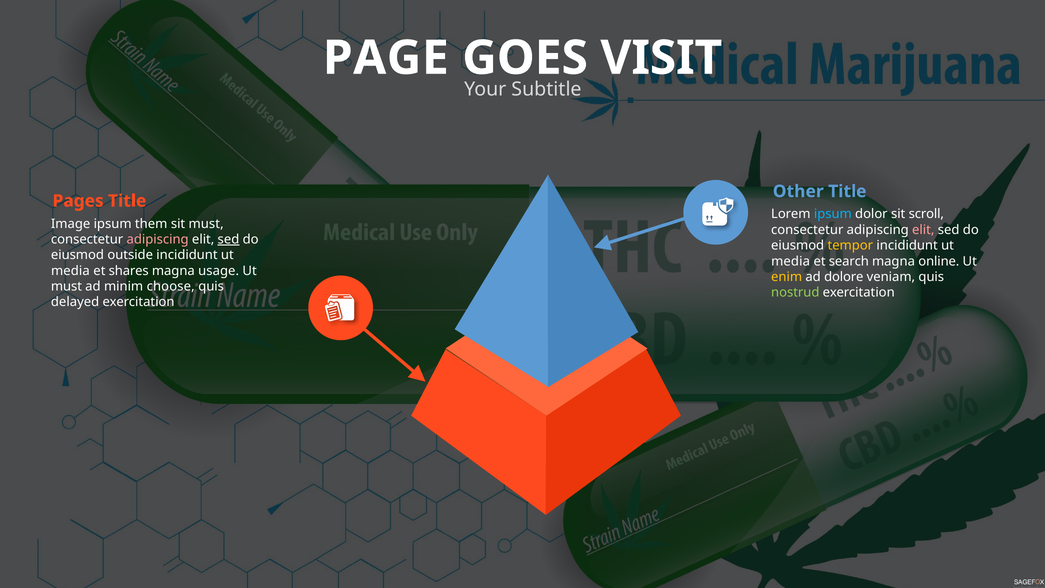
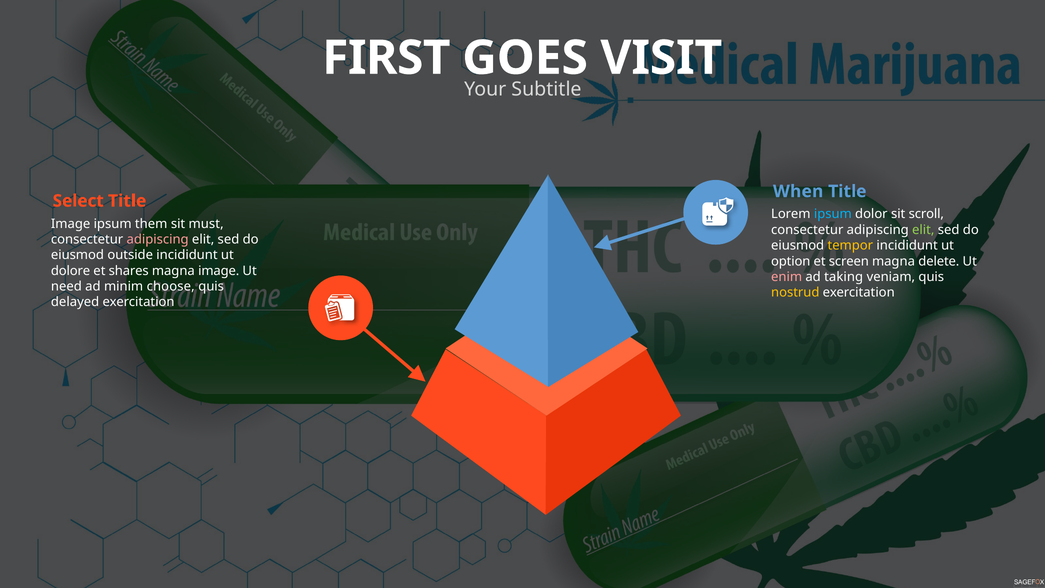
PAGE: PAGE -> FIRST
Other: Other -> When
Pages: Pages -> Select
elit at (923, 230) colour: pink -> light green
sed at (228, 239) underline: present -> none
media at (791, 261): media -> option
search: search -> screen
online: online -> delete
media at (70, 271): media -> dolore
magna usage: usage -> image
enim colour: yellow -> pink
dolore: dolore -> taking
must at (66, 286): must -> need
nostrud colour: light green -> yellow
